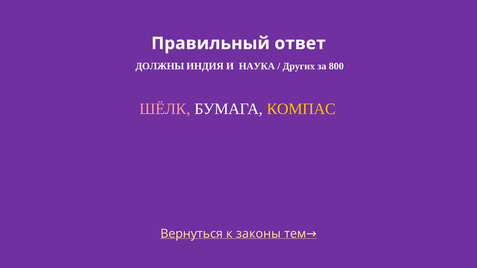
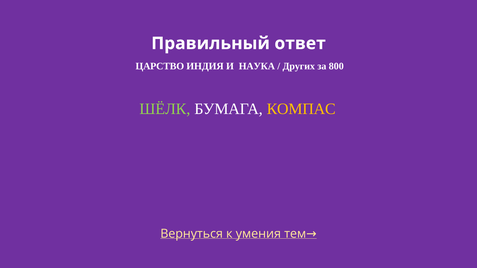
ДОЛЖНЫ: ДОЛЖНЫ -> ЦАРСТВО
ШЁЛК colour: pink -> light green
законы: законы -> умения
